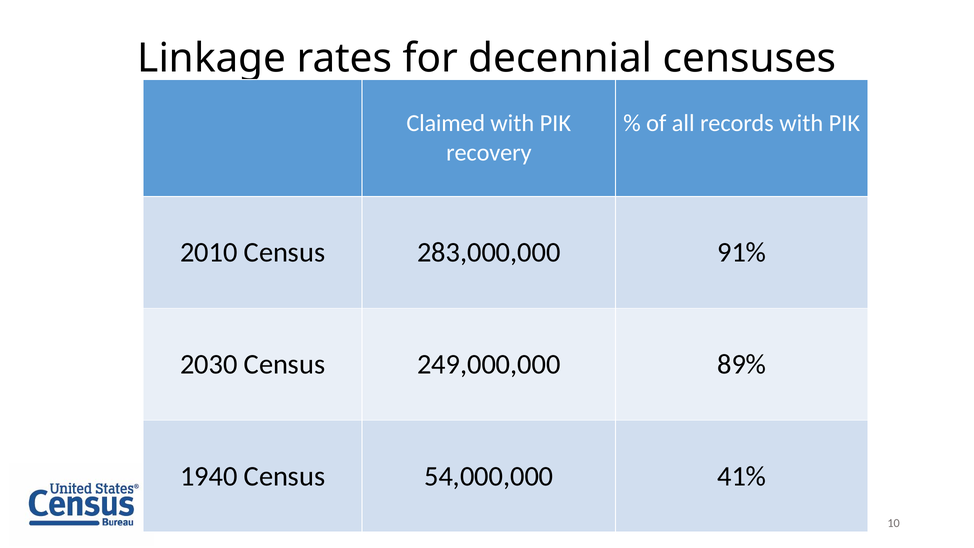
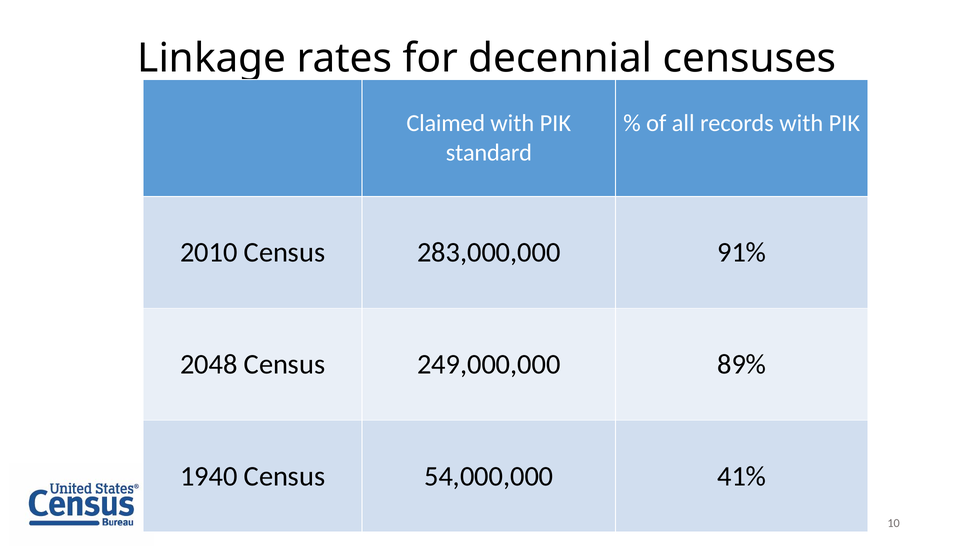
recovery: recovery -> standard
2030: 2030 -> 2048
